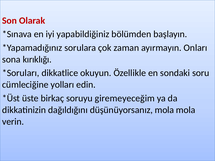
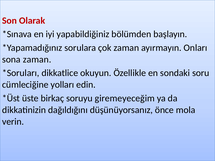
sona kırıklığı: kırıklığı -> zaman
düşünüyorsanız mola: mola -> önce
